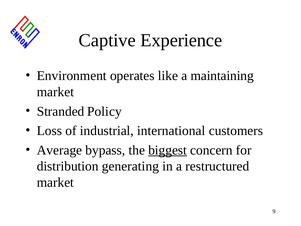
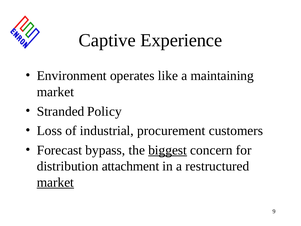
international: international -> procurement
Average: Average -> Forecast
generating: generating -> attachment
market at (55, 182) underline: none -> present
